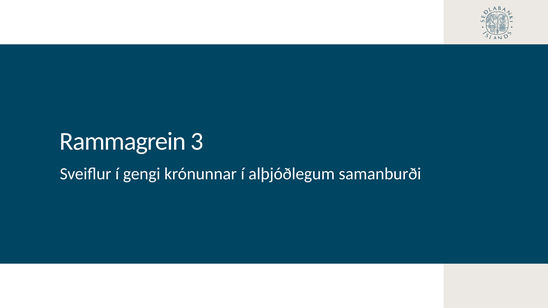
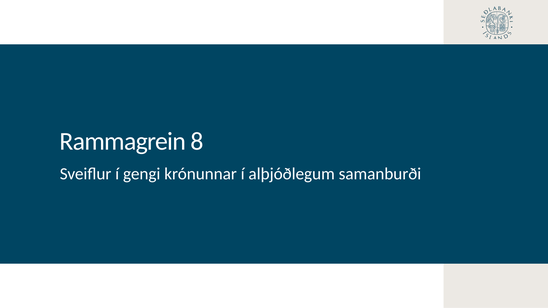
3: 3 -> 8
